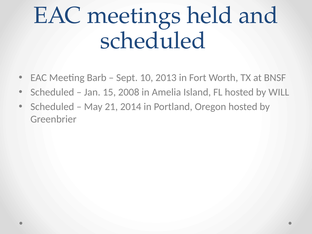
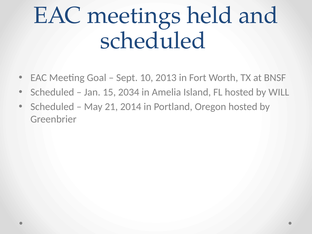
Barb: Barb -> Goal
2008: 2008 -> 2034
